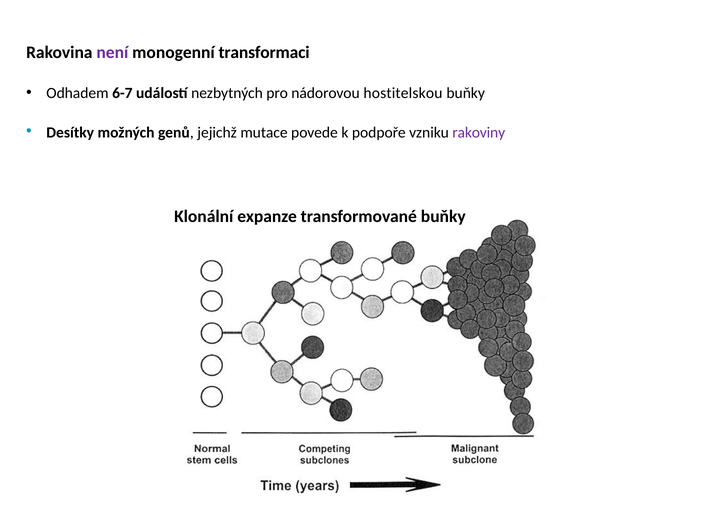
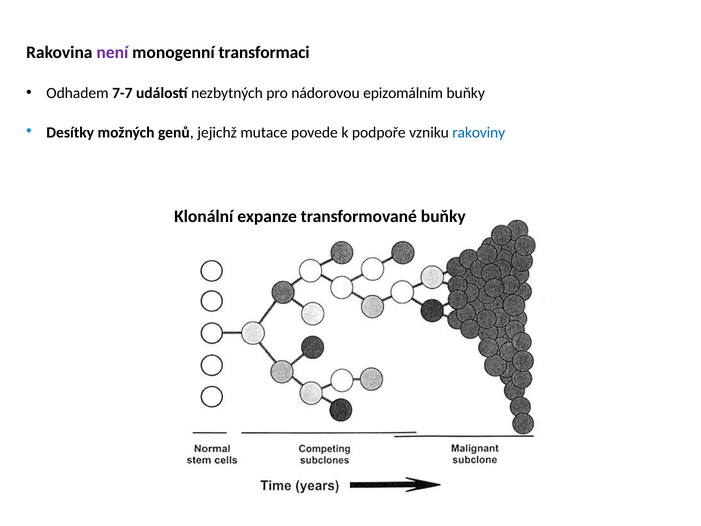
6-7: 6-7 -> 7-7
hostitelskou: hostitelskou -> epizomálním
rakoviny colour: purple -> blue
